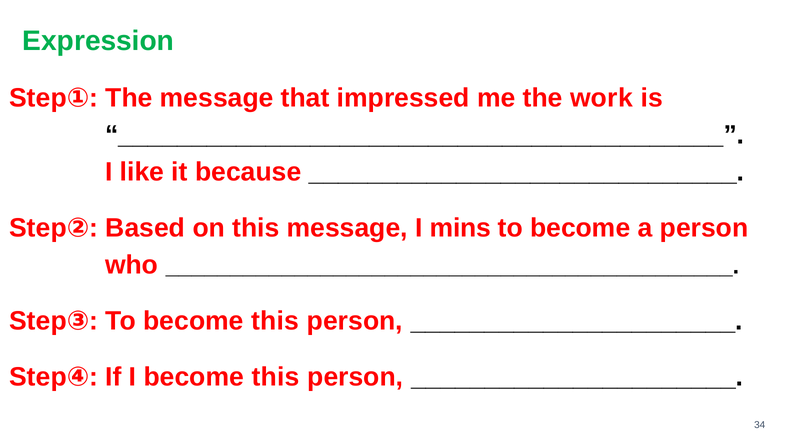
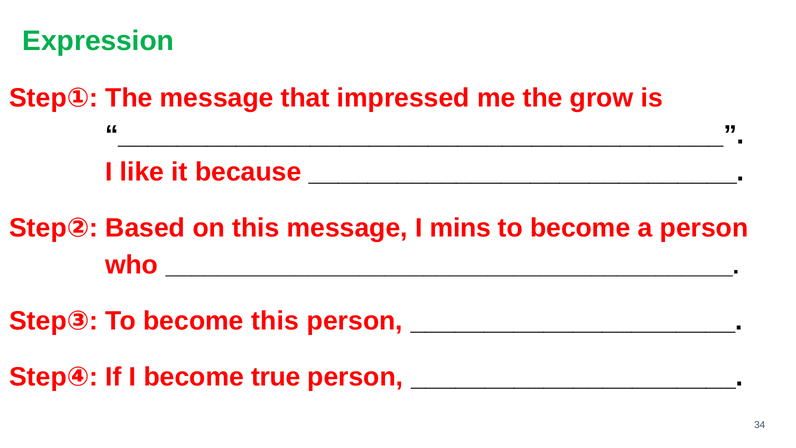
work: work -> grow
I become this: this -> true
